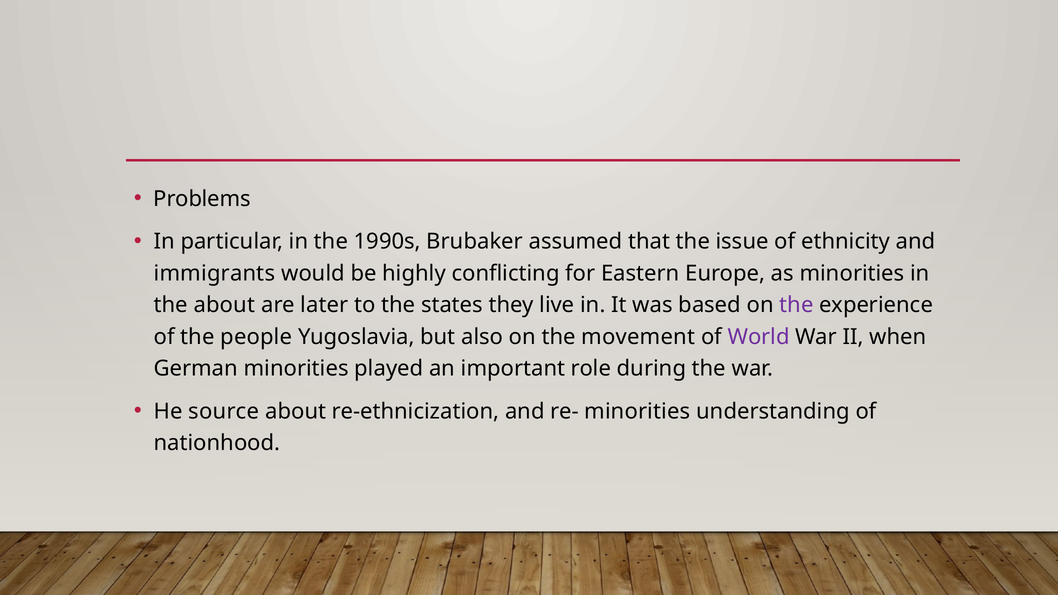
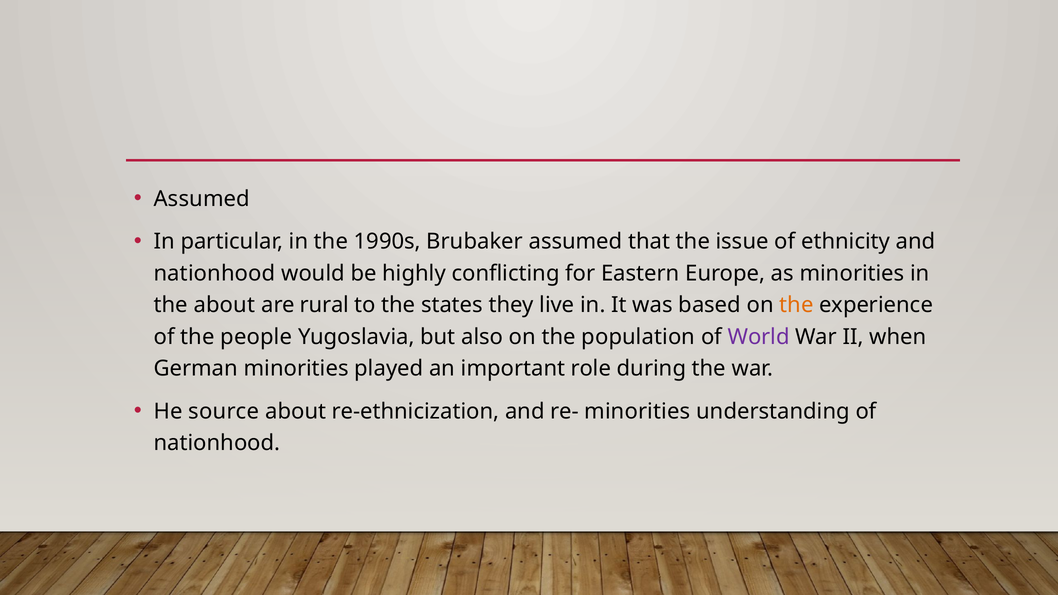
Problems at (202, 199): Problems -> Assumed
immigrants at (214, 273): immigrants -> nationhood
later: later -> rural
the at (796, 305) colour: purple -> orange
movement: movement -> population
